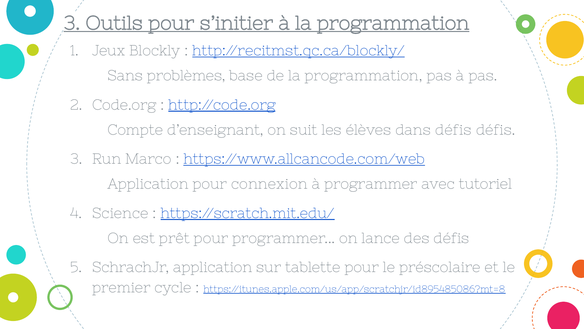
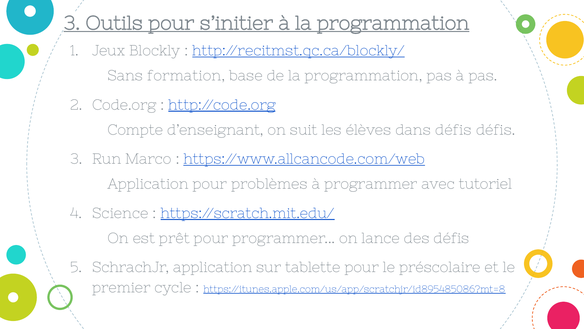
problèmes: problèmes -> formation
connexion: connexion -> problèmes
